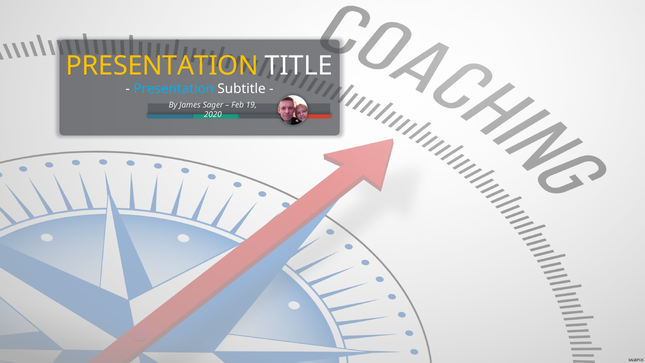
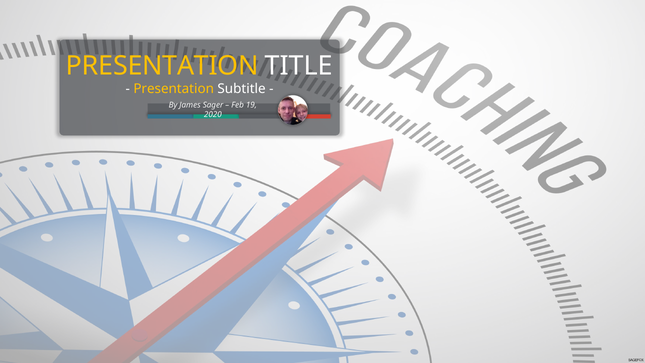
Presentation at (174, 89) colour: light blue -> yellow
